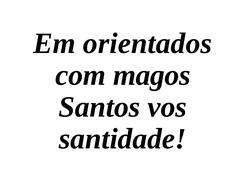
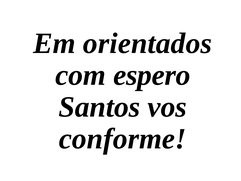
magos: magos -> espero
santidade: santidade -> conforme
